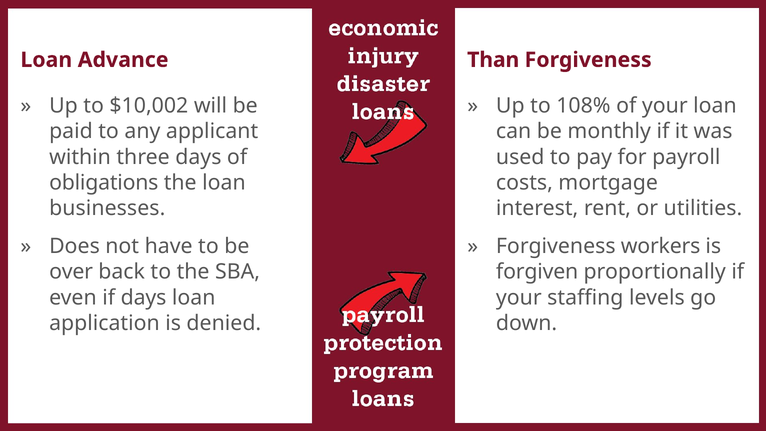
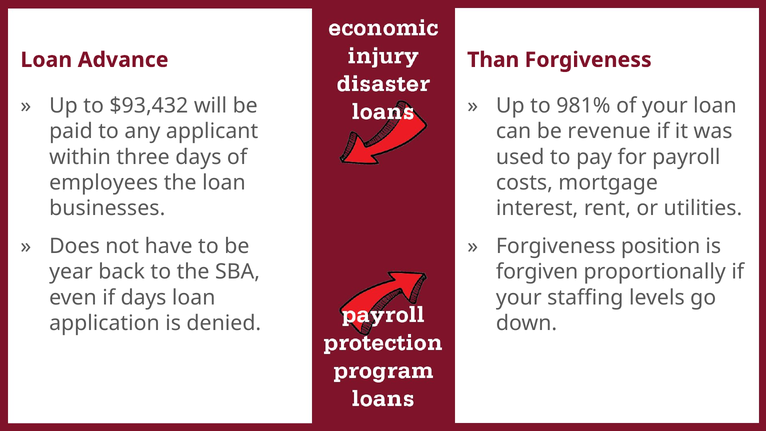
$10,002: $10,002 -> $93,432
108%: 108% -> 981%
monthly: monthly -> revenue
obligations: obligations -> employees
workers: workers -> position
over: over -> year
